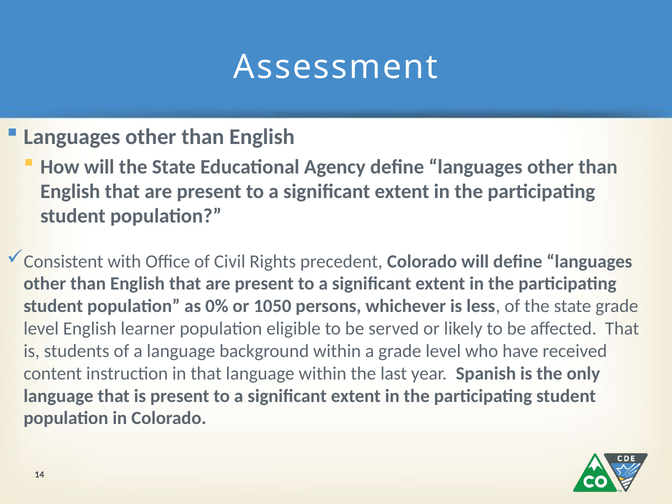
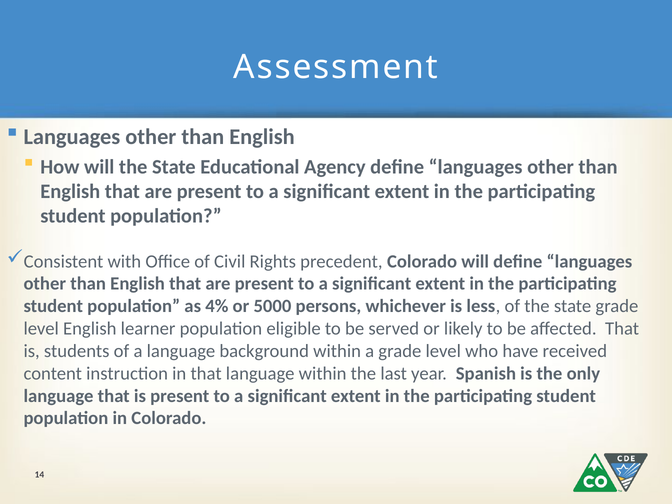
0%: 0% -> 4%
1050: 1050 -> 5000
